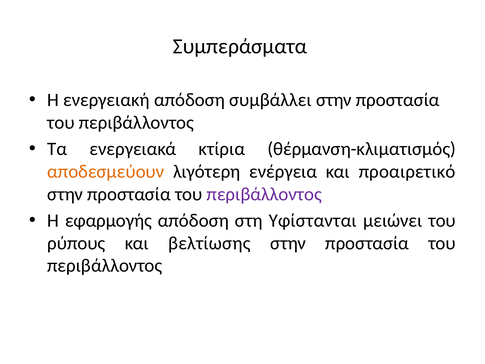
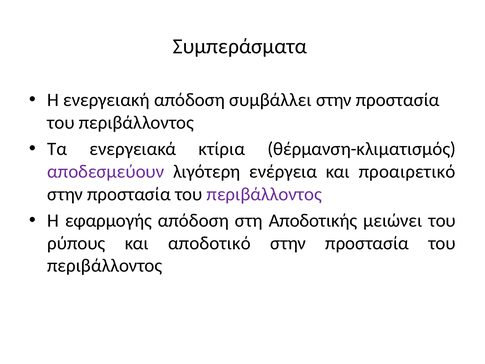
αποδεσμεύουν colour: orange -> purple
Υφίστανται: Υφίστανται -> Αποδοτικής
βελτίωσης: βελτίωσης -> αποδοτικό
